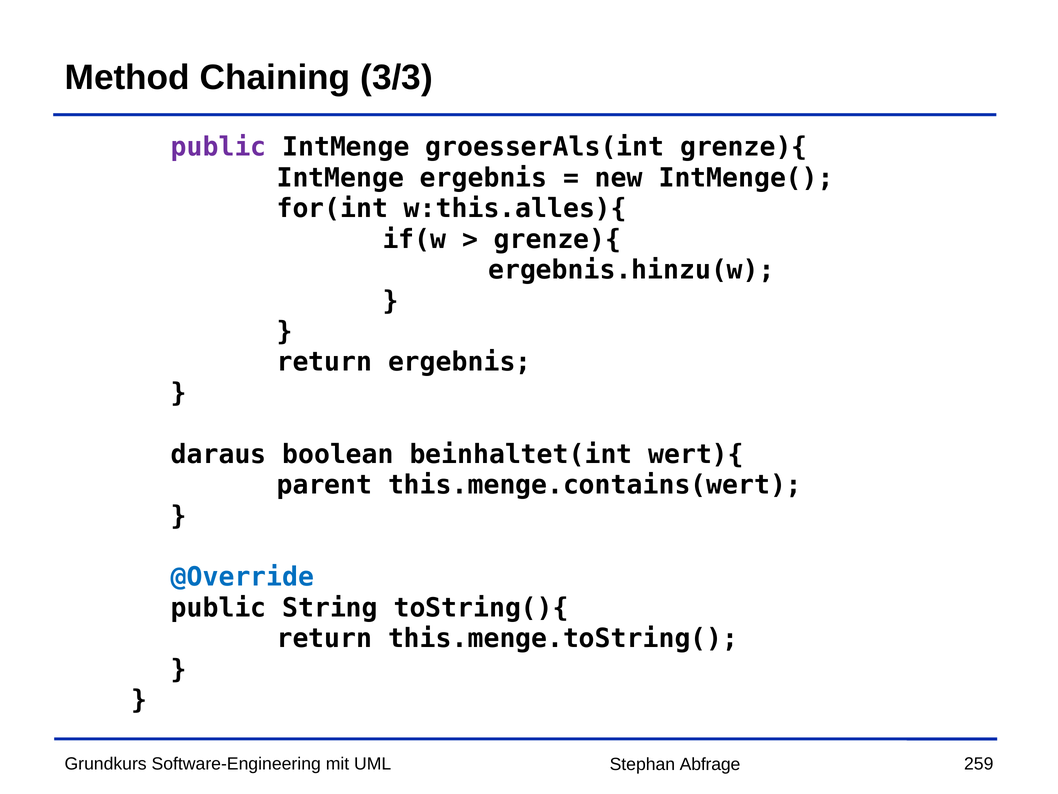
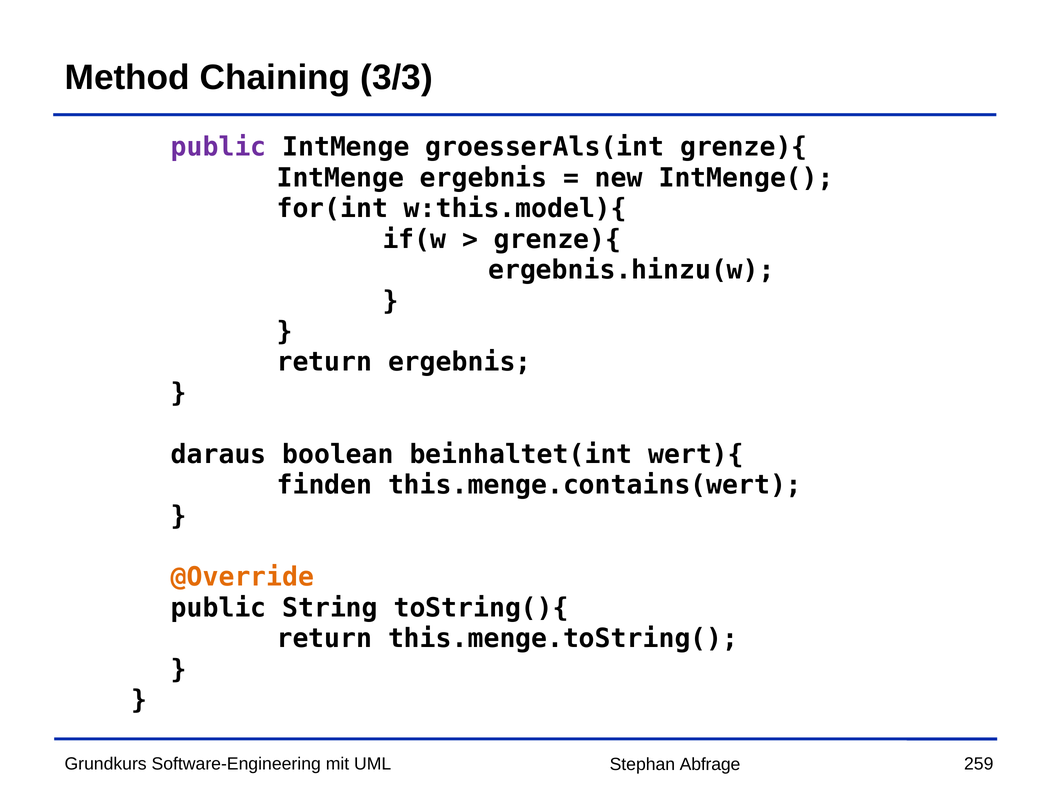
w:this.alles){: w:this.alles){ -> w:this.model){
parent: parent -> finden
@Override colour: blue -> orange
